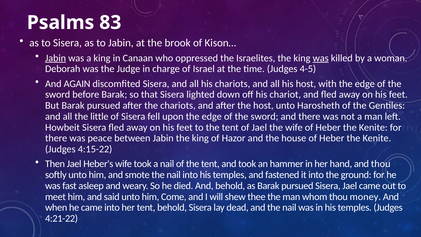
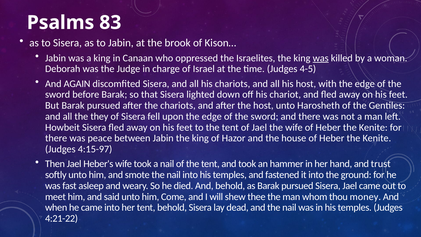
Jabin at (56, 58) underline: present -> none
little: little -> they
4:15-22: 4:15-22 -> 4:15-97
and thou: thou -> trust
